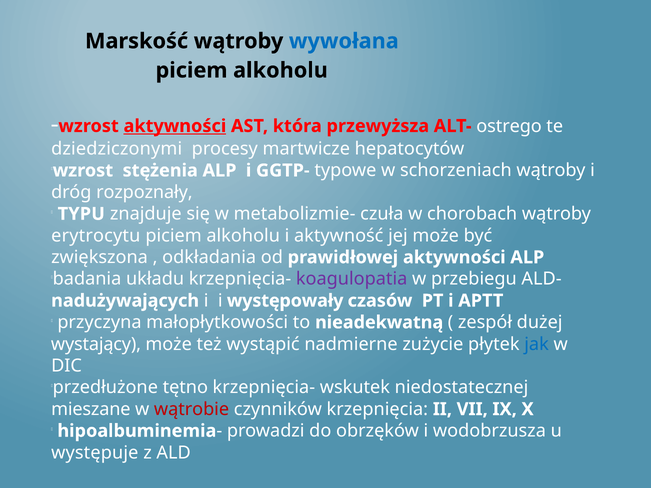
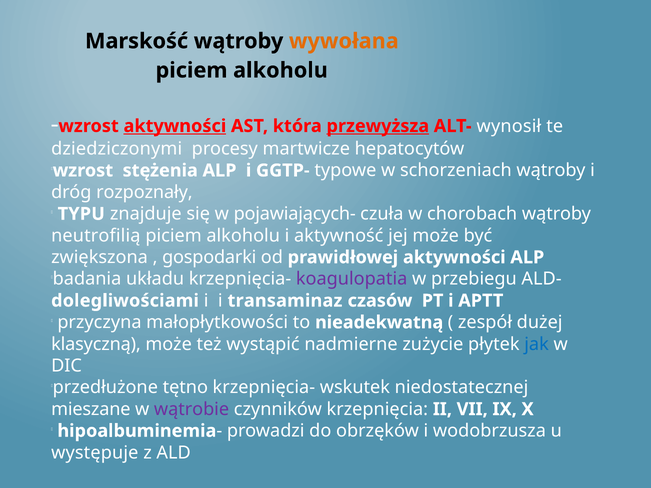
wywołana colour: blue -> orange
przewyższa underline: none -> present
ostrego: ostrego -> wynosił
metabolizmie-: metabolizmie- -> pojawiających-
erytrocytu: erytrocytu -> neutrofilią
odkładania: odkładania -> gospodarki
nadużywających: nadużywających -> dolegliwościami
występowały: występowały -> transaminaz
wystający: wystający -> klasyczną
wątrobie colour: red -> purple
